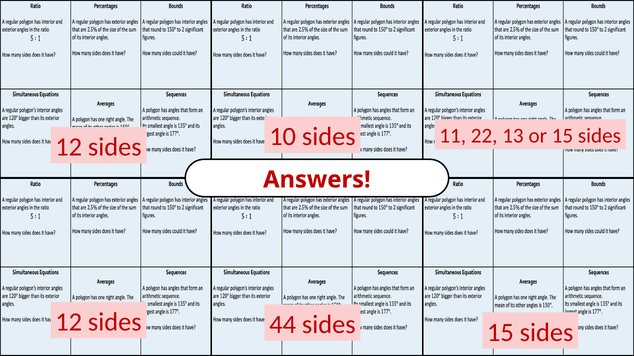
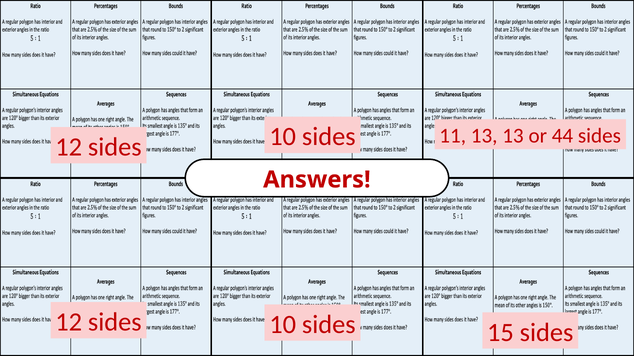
11 22: 22 -> 13
or 15: 15 -> 44
44 at (283, 325): 44 -> 10
